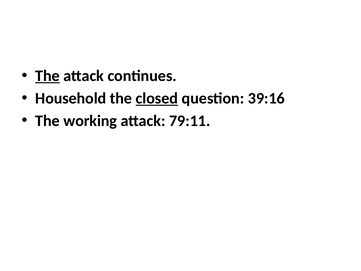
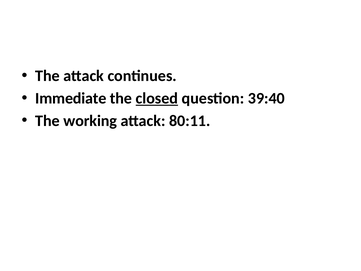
The at (48, 76) underline: present -> none
Household: Household -> Immediate
39:16: 39:16 -> 39:40
79:11: 79:11 -> 80:11
